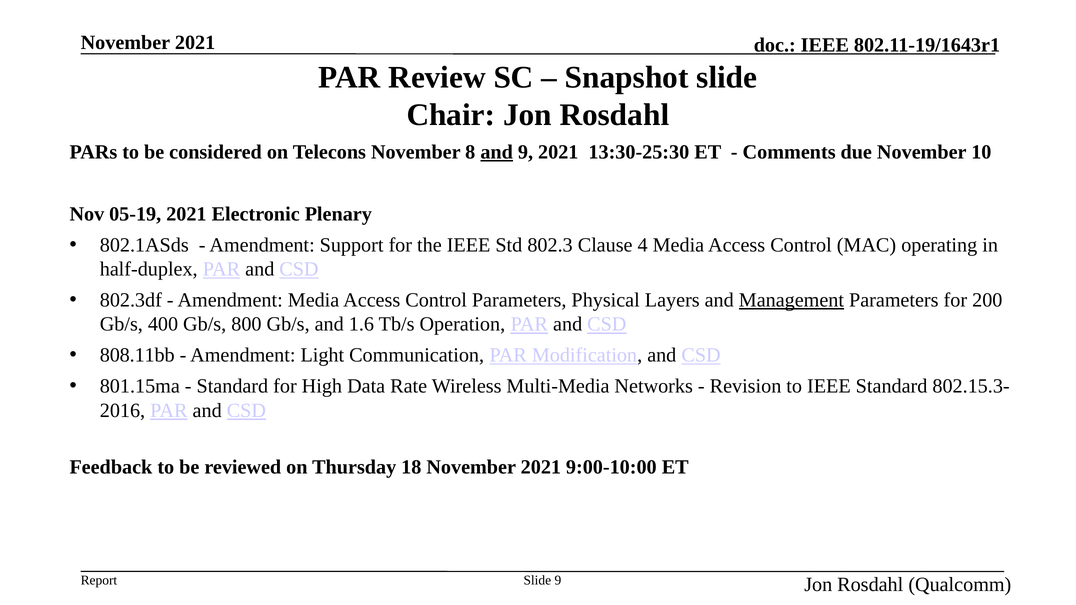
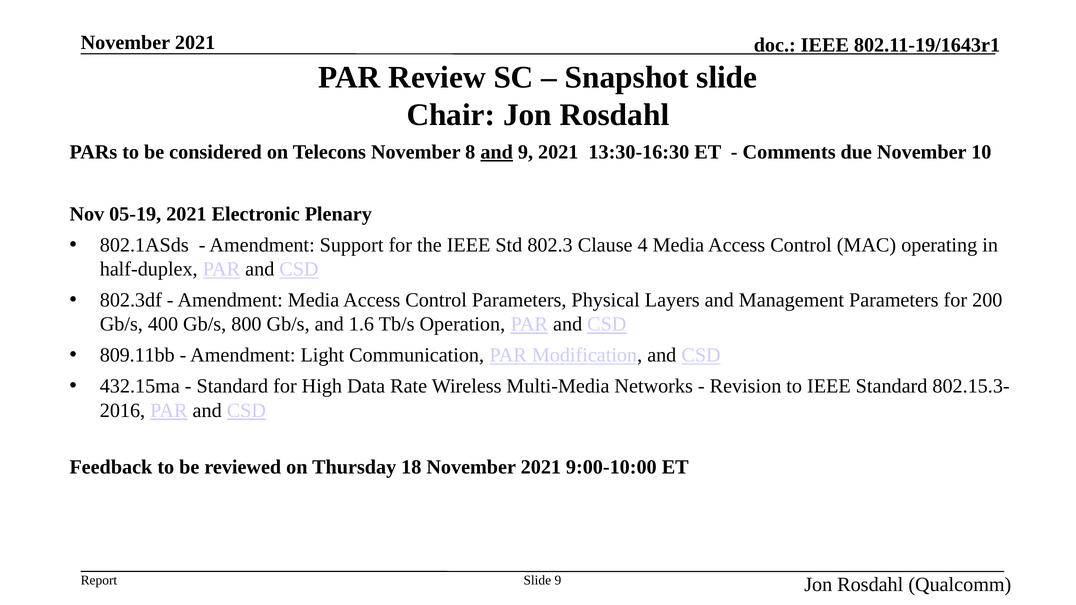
13:30-25:30: 13:30-25:30 -> 13:30-16:30
Management underline: present -> none
808.11bb: 808.11bb -> 809.11bb
801.15ma: 801.15ma -> 432.15ma
